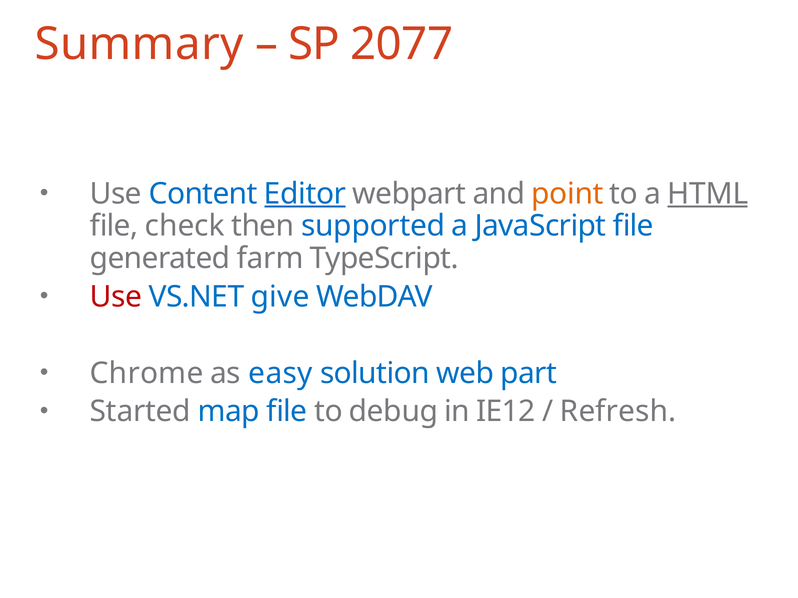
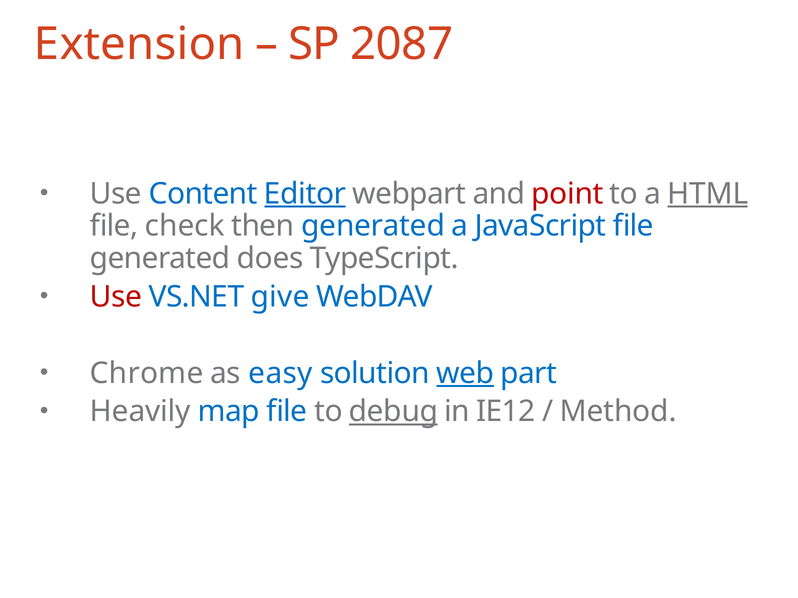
Summary: Summary -> Extension
2077: 2077 -> 2087
point colour: orange -> red
then supported: supported -> generated
farm: farm -> does
web underline: none -> present
Started: Started -> Heavily
debug underline: none -> present
Refresh: Refresh -> Method
